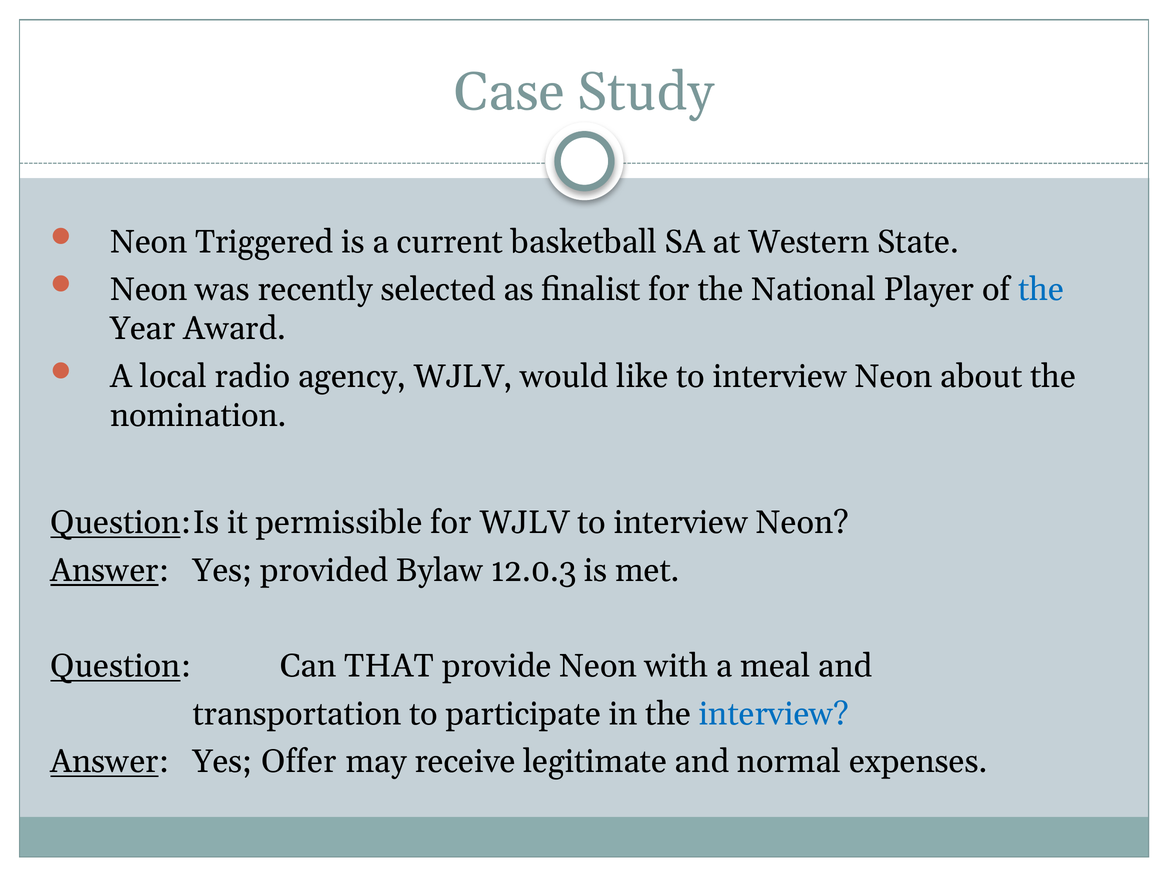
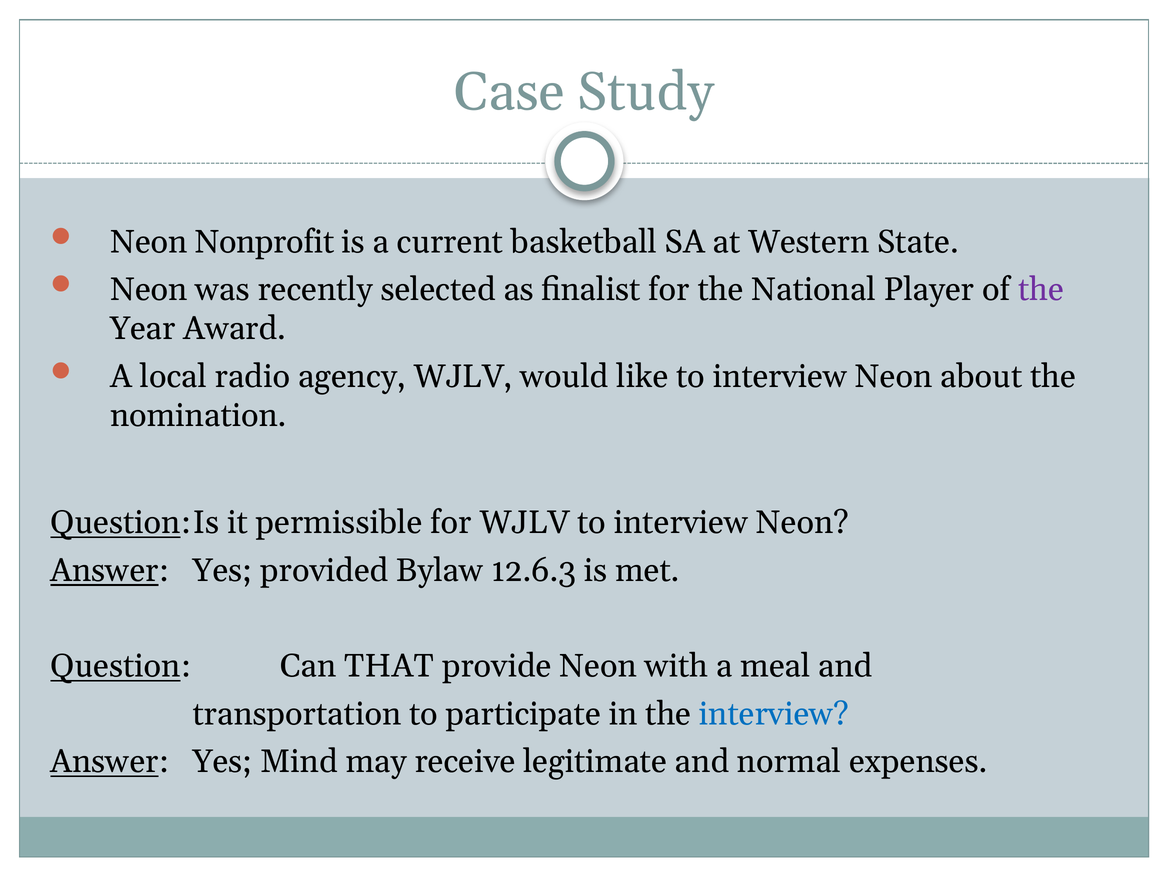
Triggered: Triggered -> Nonprofit
the at (1041, 290) colour: blue -> purple
12.0.3: 12.0.3 -> 12.6.3
Offer: Offer -> Mind
